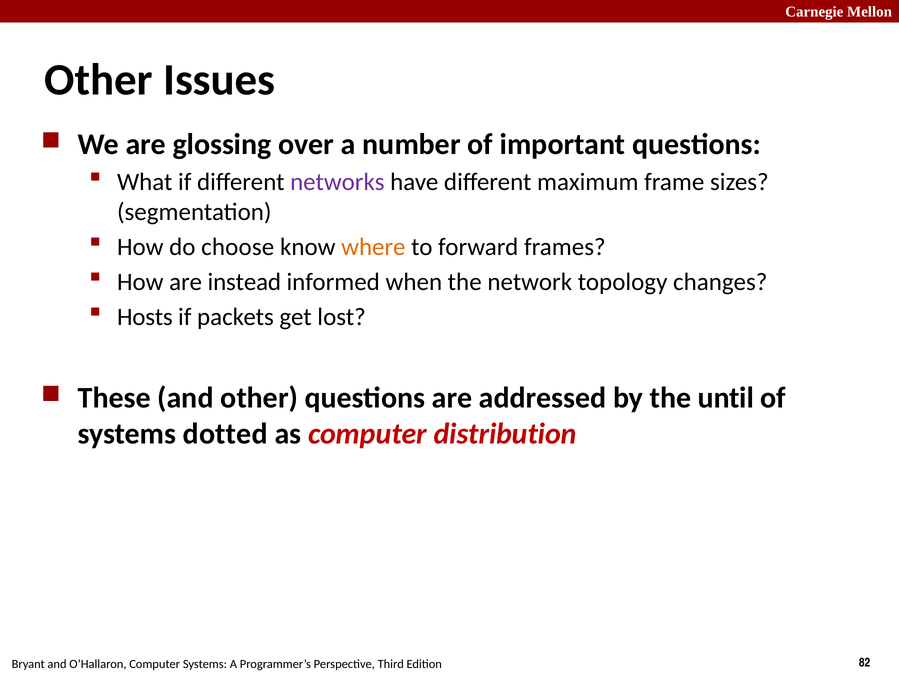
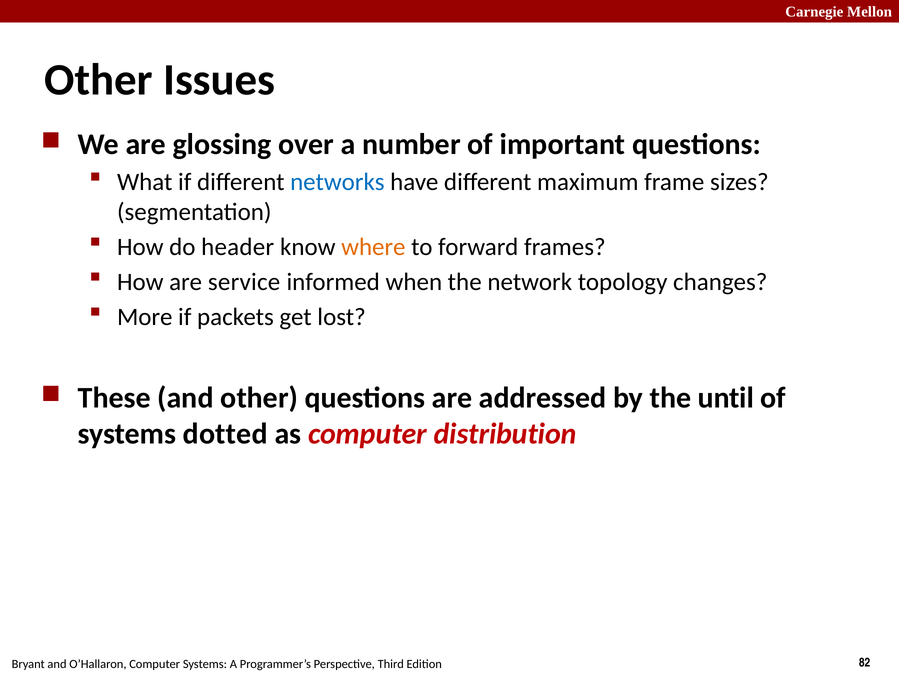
networks colour: purple -> blue
choose: choose -> header
instead: instead -> service
Hosts: Hosts -> More
